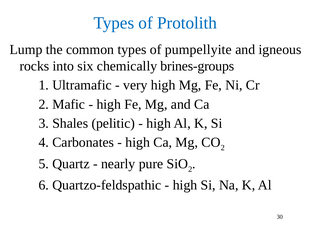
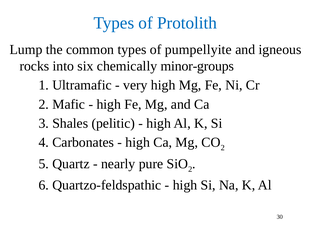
brines-groups: brines-groups -> minor-groups
